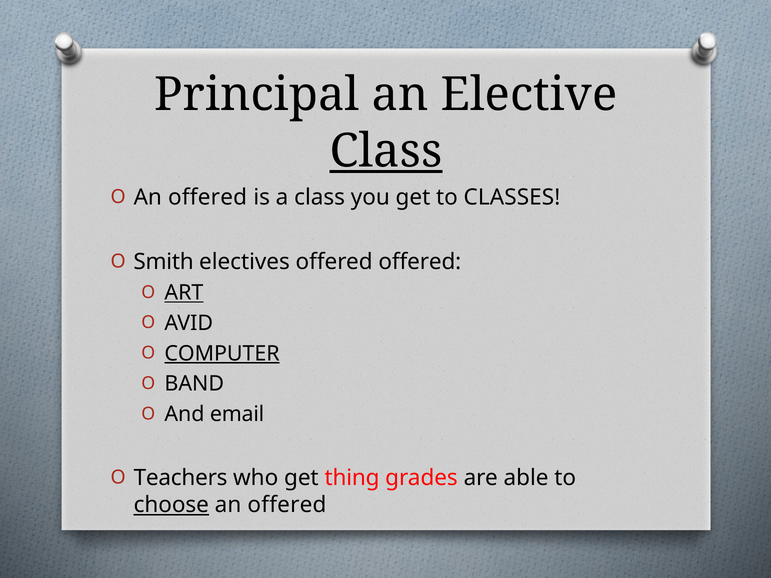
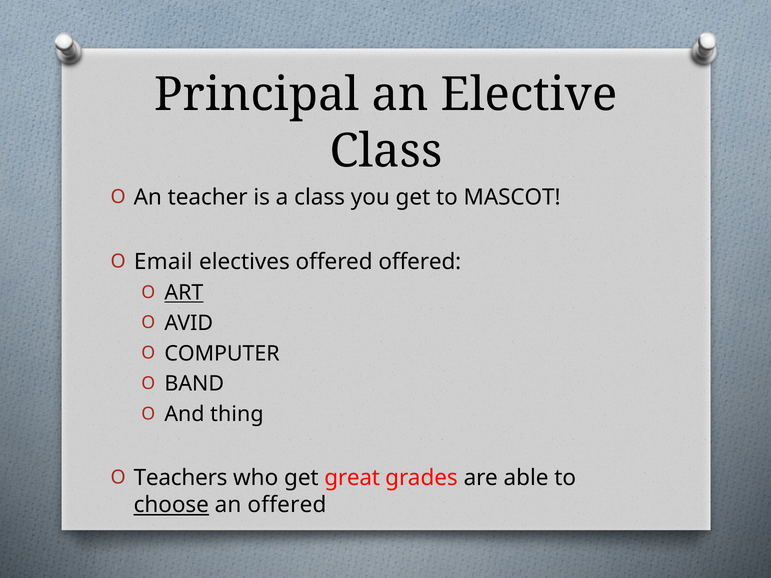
Class at (386, 151) underline: present -> none
offered at (208, 198): offered -> teacher
CLASSES: CLASSES -> MASCOT
Smith: Smith -> Email
COMPUTER underline: present -> none
email: email -> thing
thing: thing -> great
